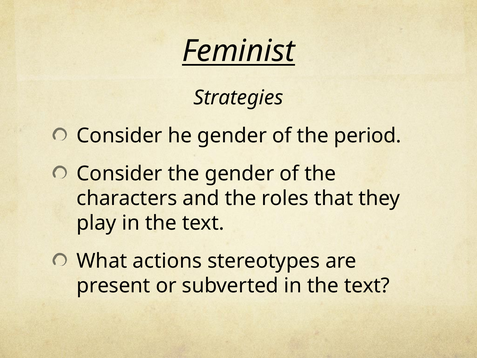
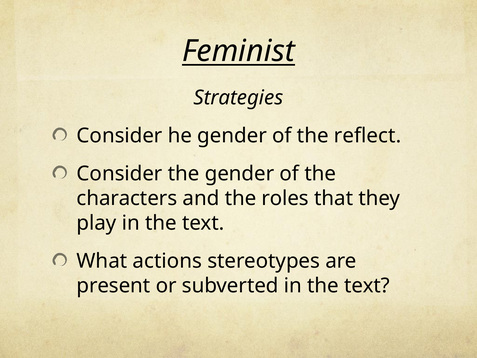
period: period -> reflect
